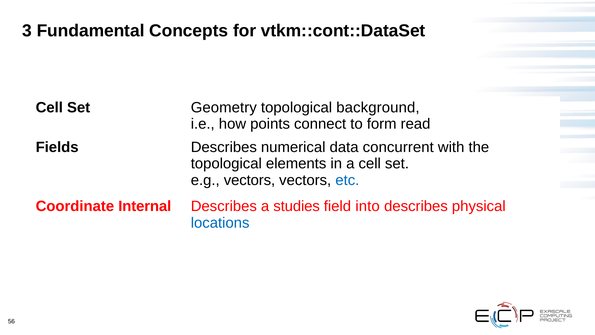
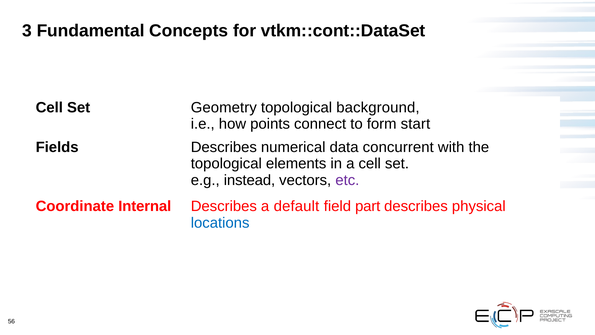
read: read -> start
e.g vectors: vectors -> instead
etc colour: blue -> purple
studies: studies -> default
into: into -> part
